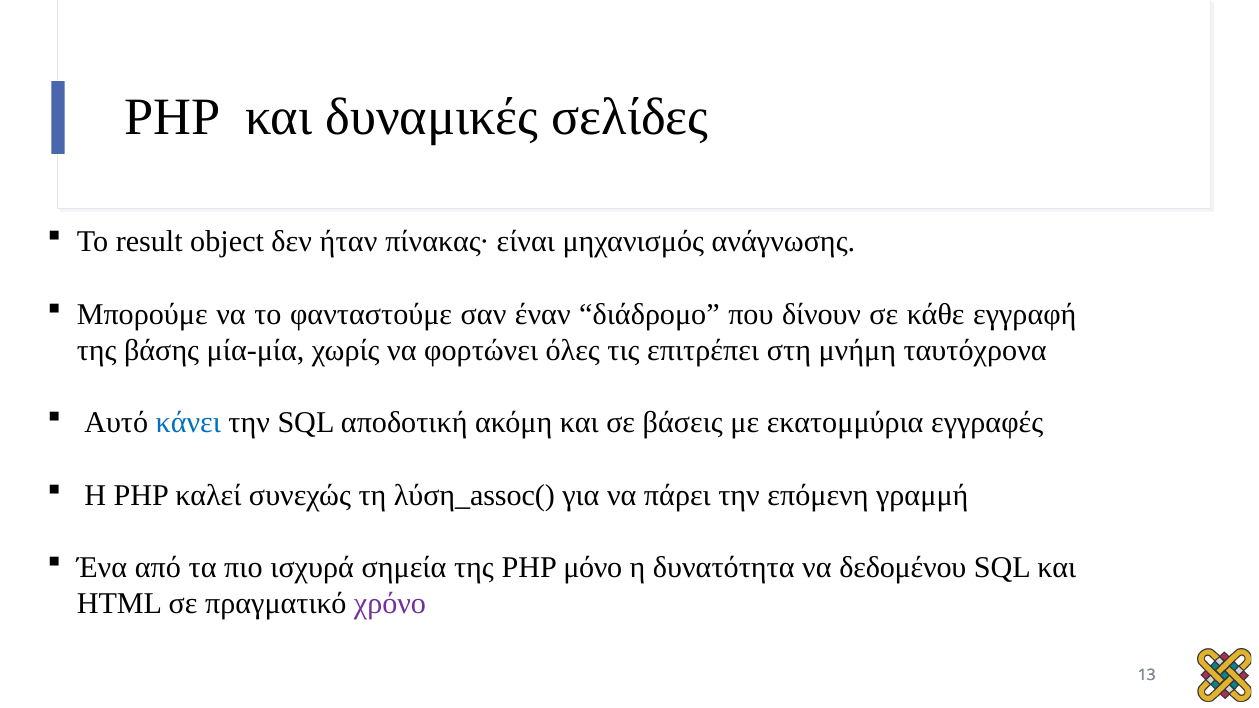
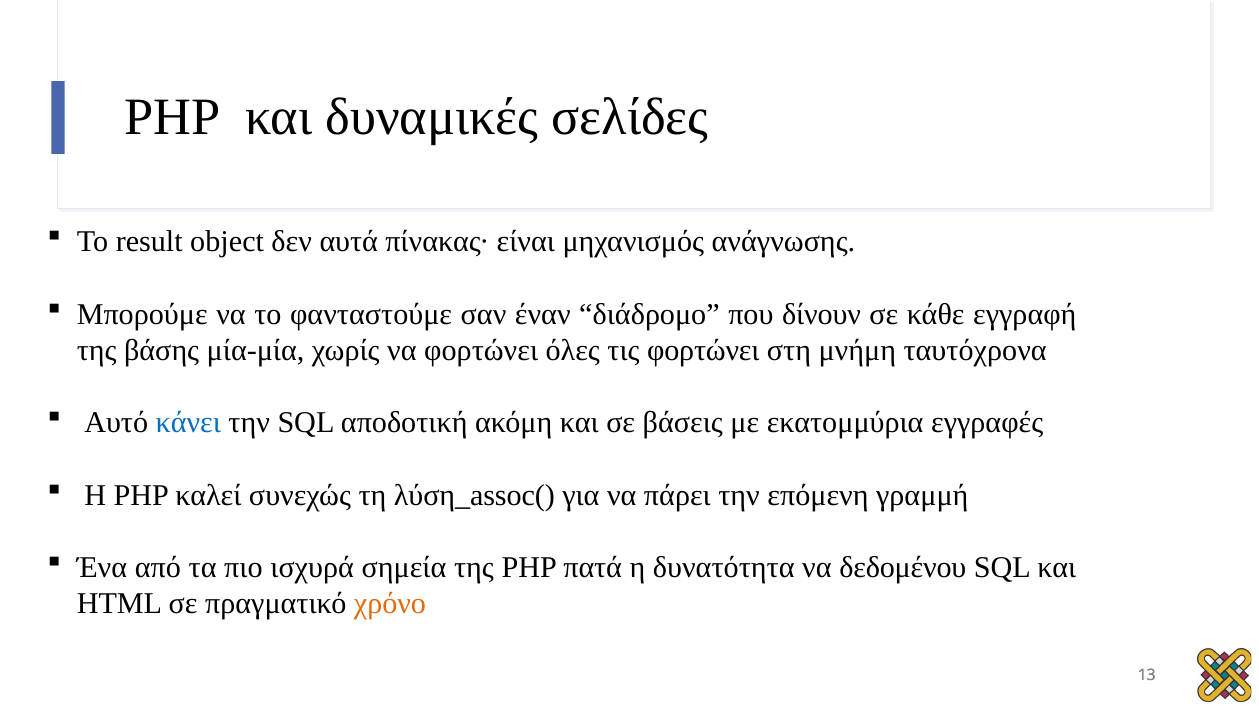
ήταν: ήταν -> αυτά
τις επιτρέπει: επιτρέπει -> φορτώνει
μόνο: μόνο -> πατά
χρόνο colour: purple -> orange
